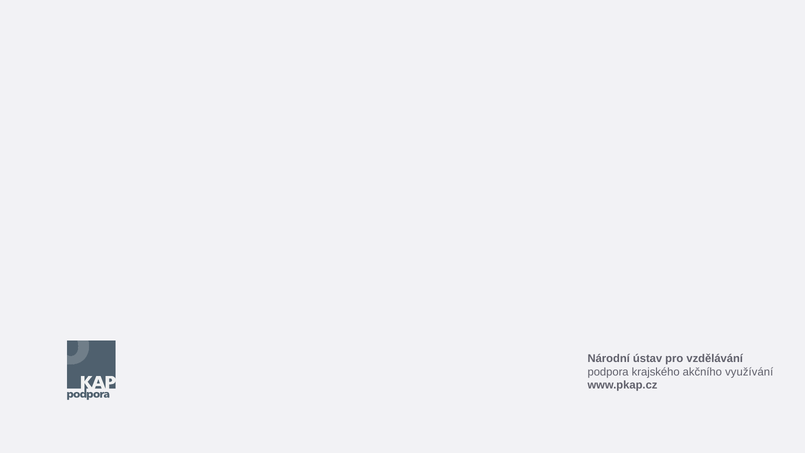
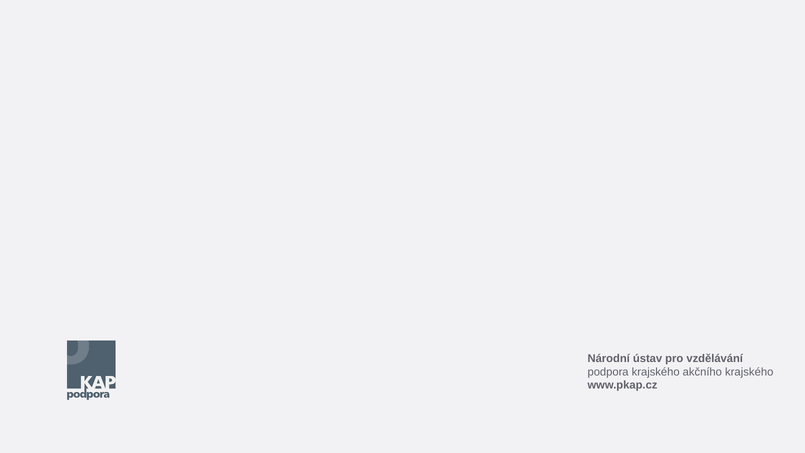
akčního využívání: využívání -> krajského
